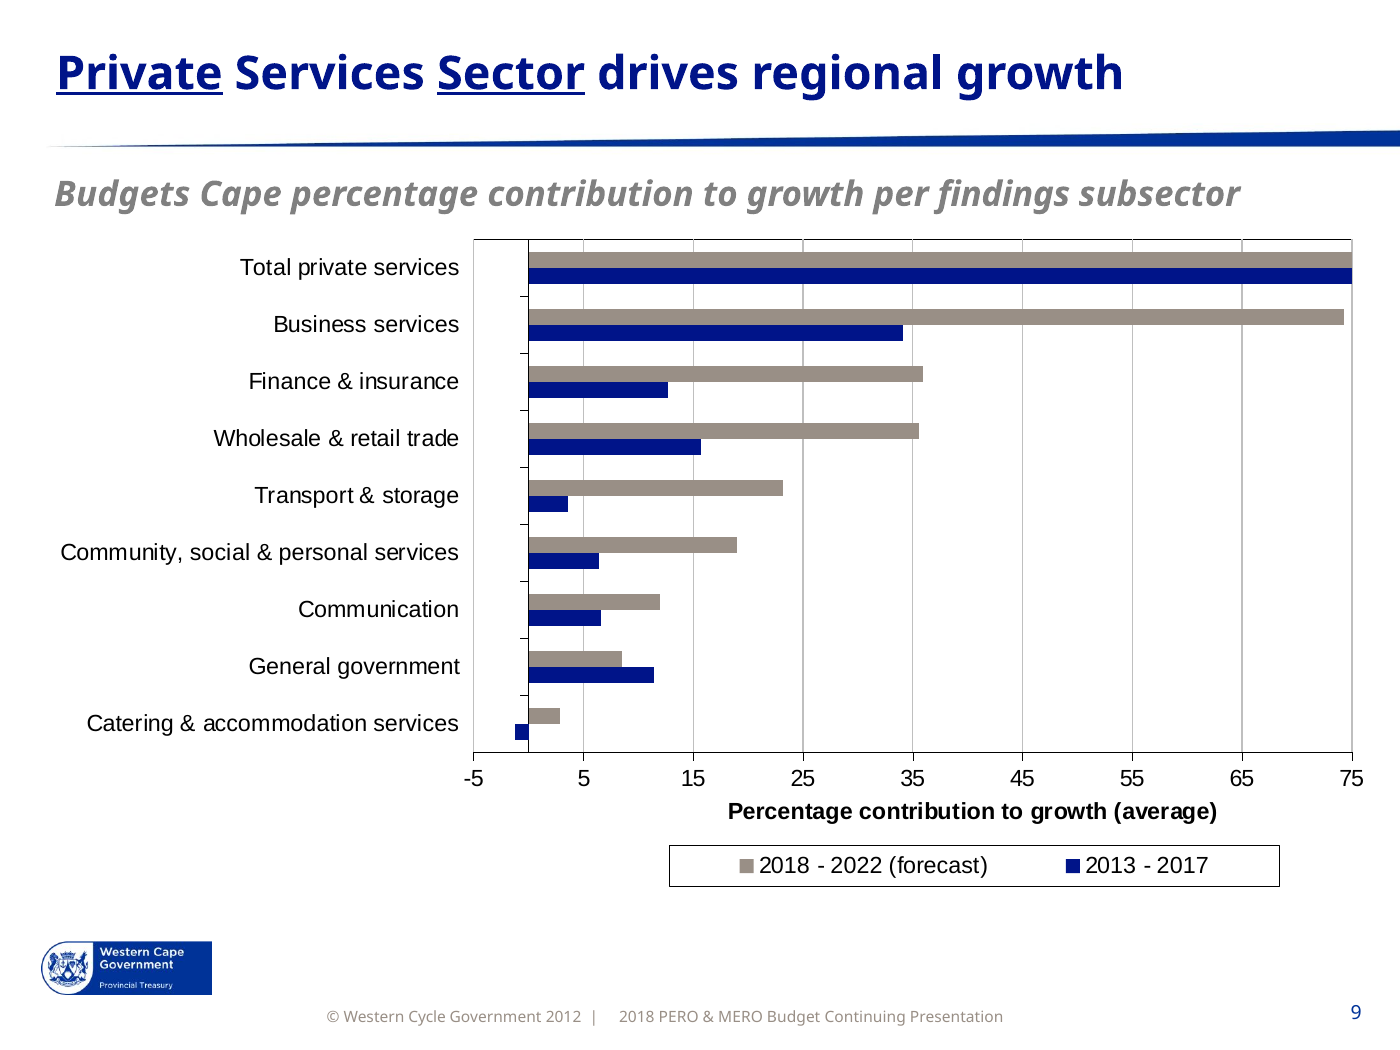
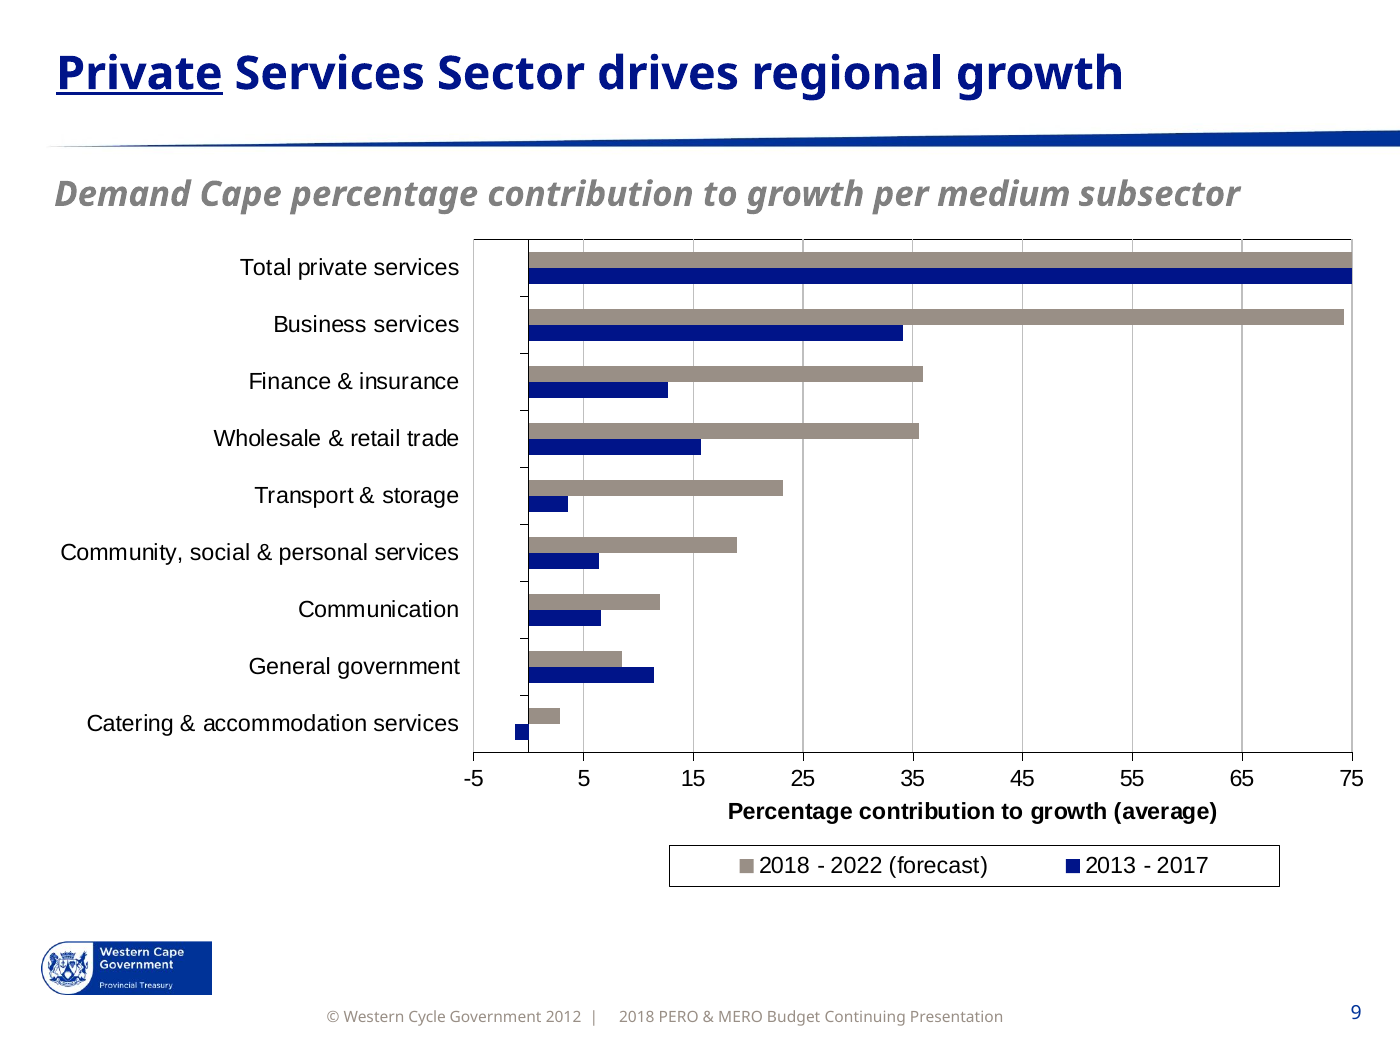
Sector underline: present -> none
Budgets: Budgets -> Demand
findings: findings -> medium
